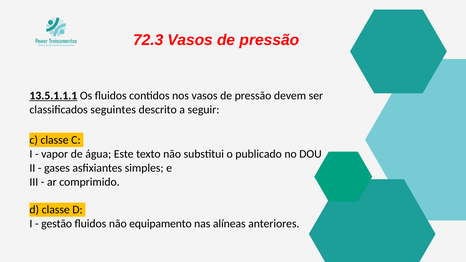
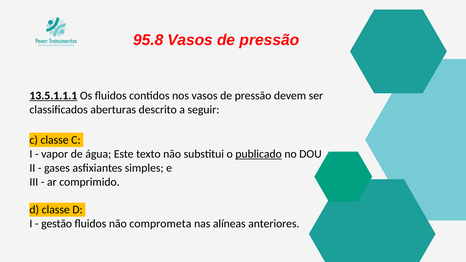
72.3: 72.3 -> 95.8
seguintes: seguintes -> aberturas
publicado underline: none -> present
equipamento: equipamento -> comprometa
